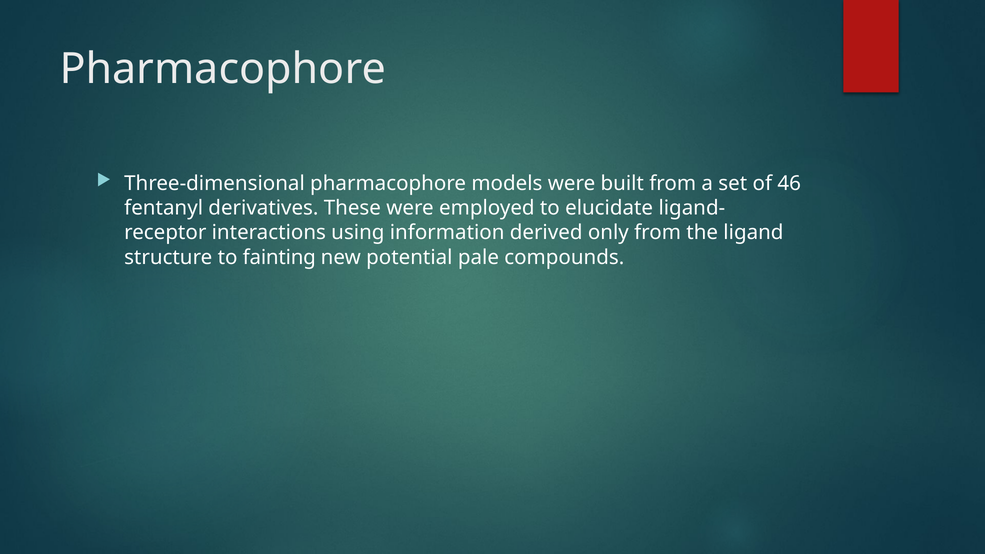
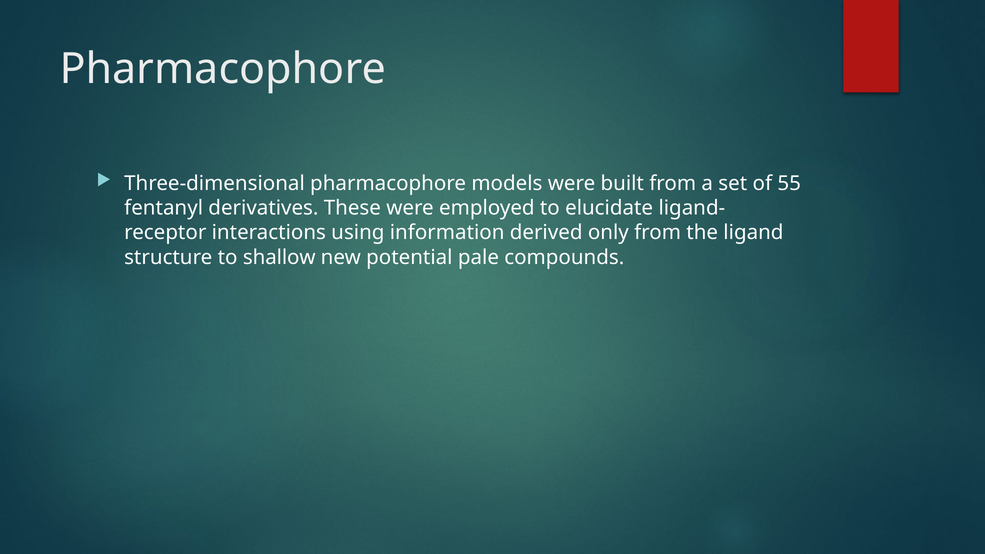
46: 46 -> 55
fainting: fainting -> shallow
